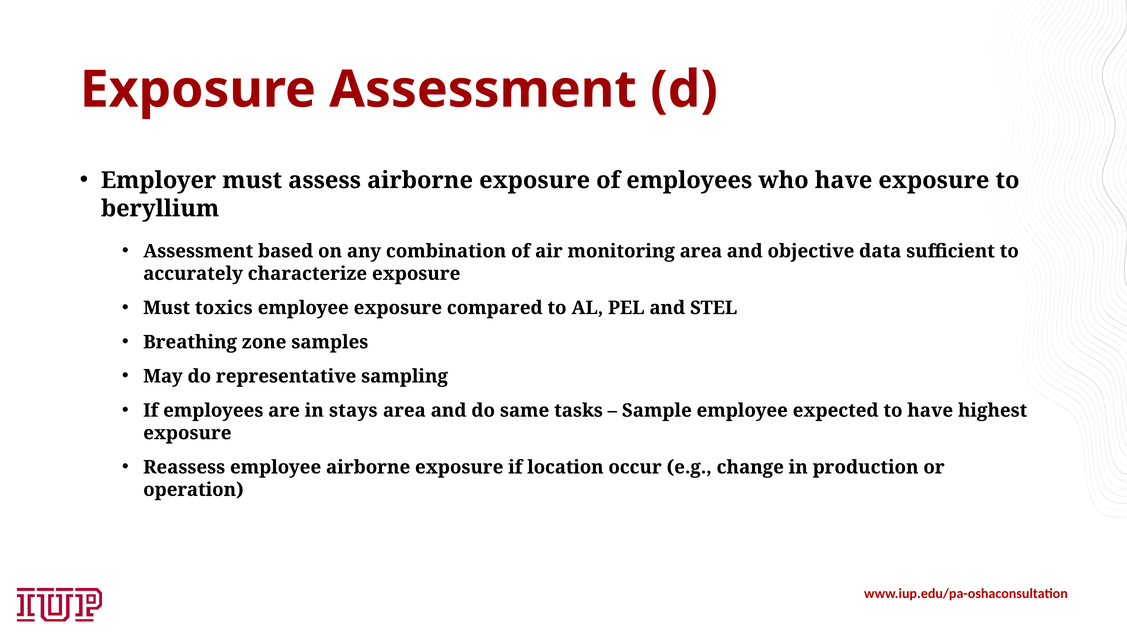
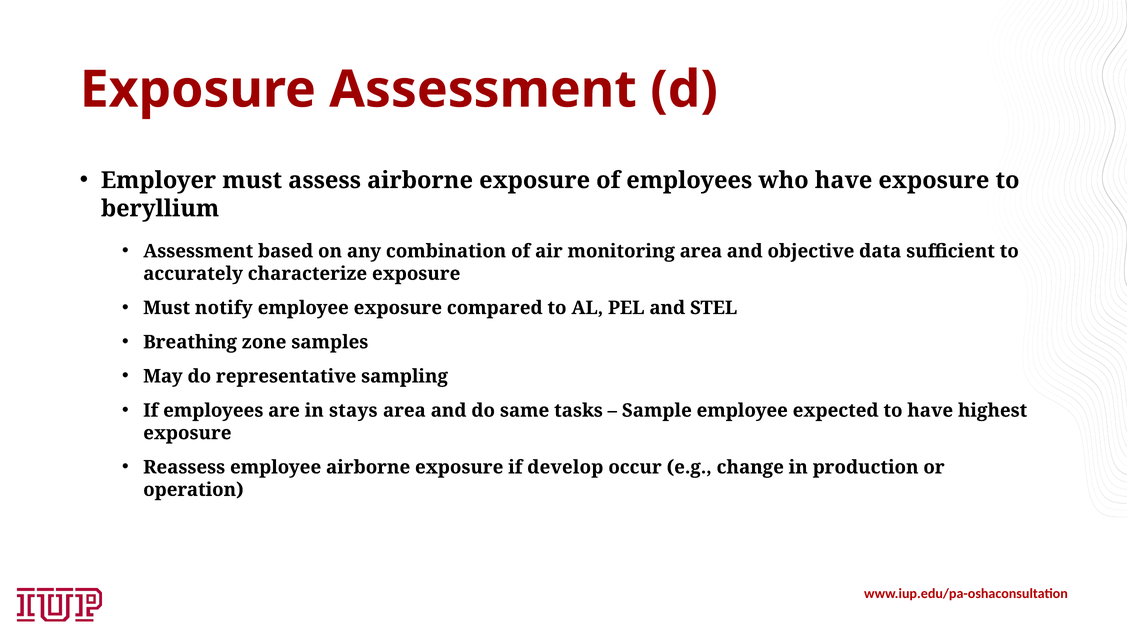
toxics: toxics -> notify
location: location -> develop
